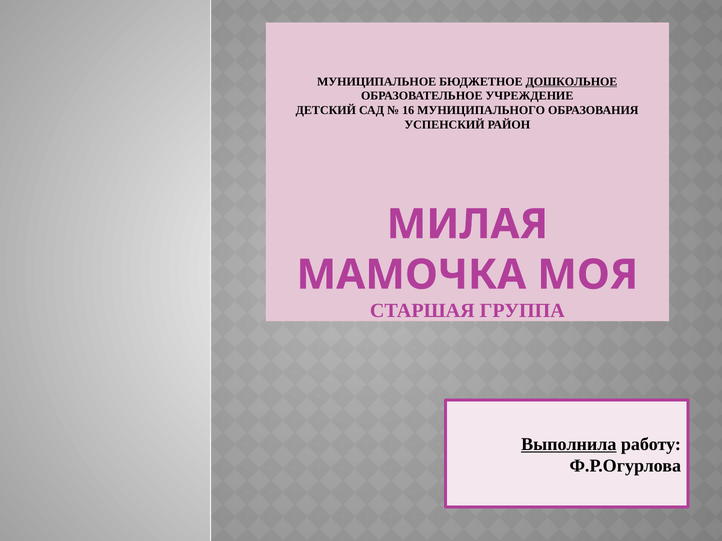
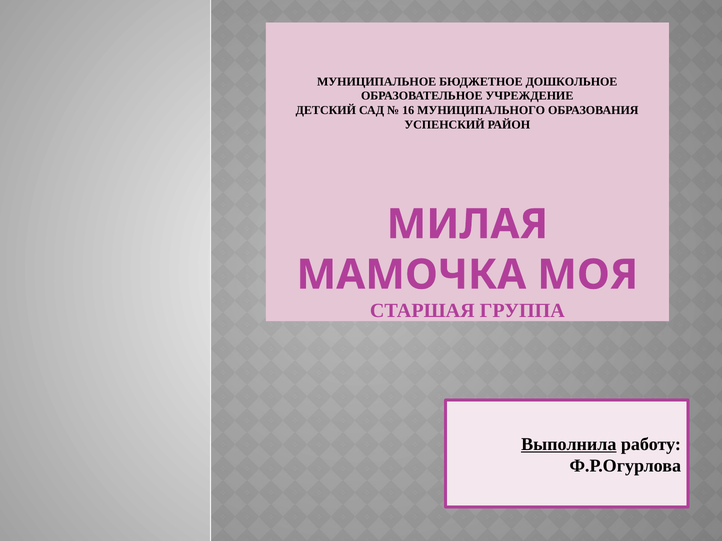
ДОШКОЛЬНОЕ underline: present -> none
